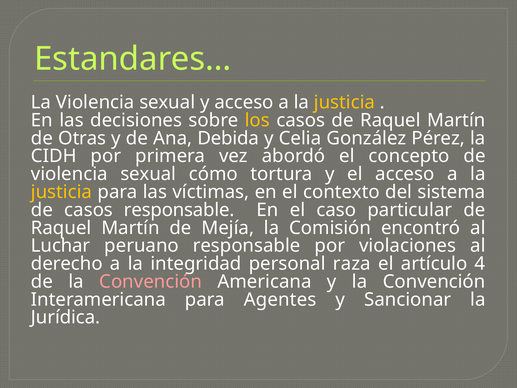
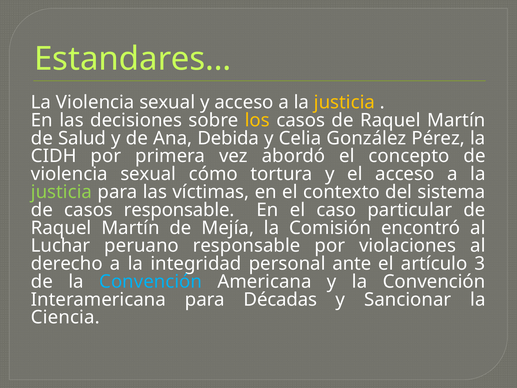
Otras: Otras -> Salud
justicia at (61, 192) colour: yellow -> light green
raza: raza -> ante
4: 4 -> 3
Convención at (151, 281) colour: pink -> light blue
Agentes: Agentes -> Décadas
Jurídica: Jurídica -> Ciencia
